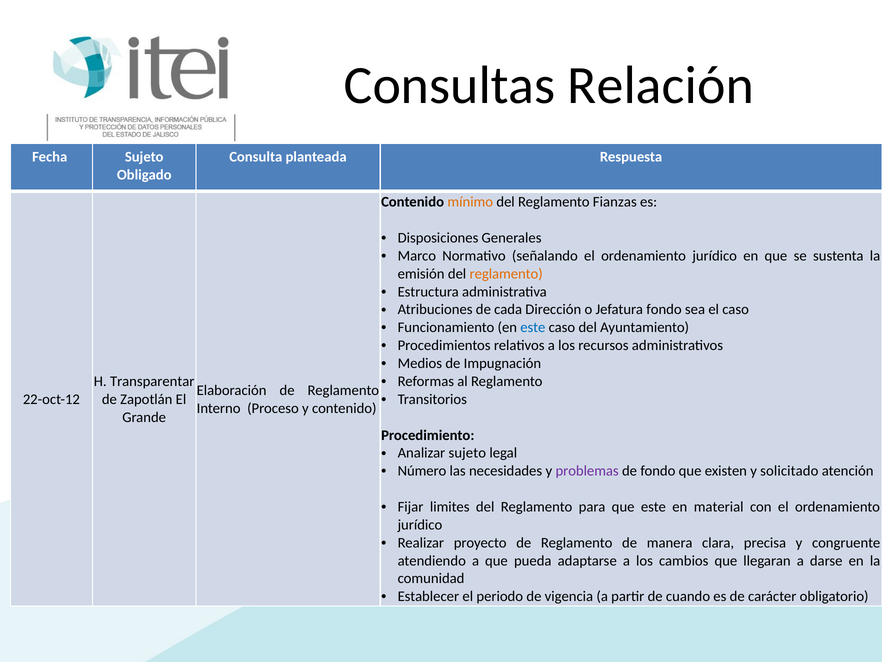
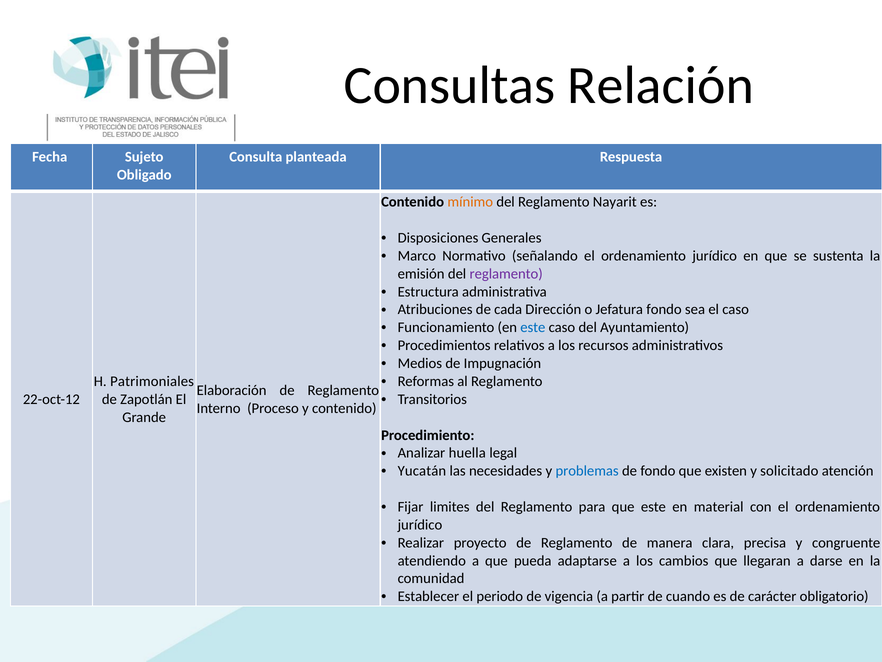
Fianzas: Fianzas -> Nayarit
reglamento at (506, 274) colour: orange -> purple
Transparentar: Transparentar -> Patrimoniales
Analizar sujeto: sujeto -> huella
Número: Número -> Yucatán
problemas colour: purple -> blue
